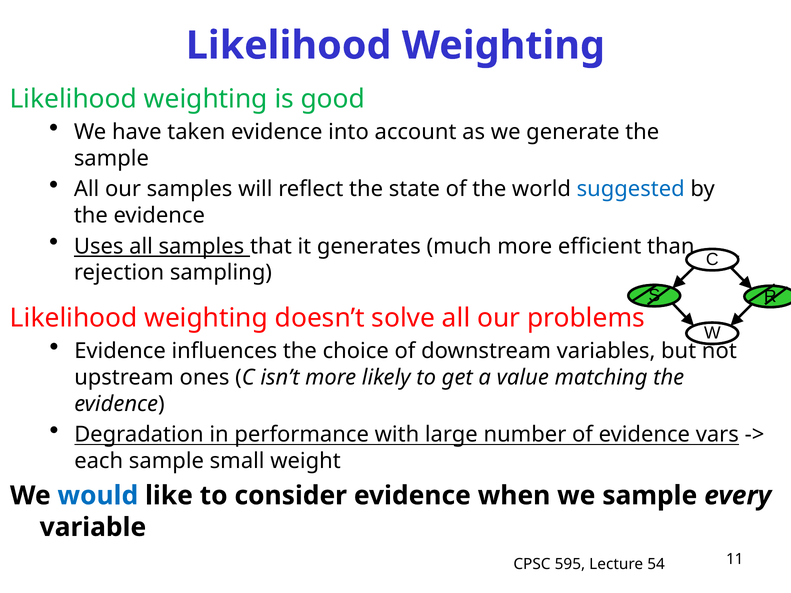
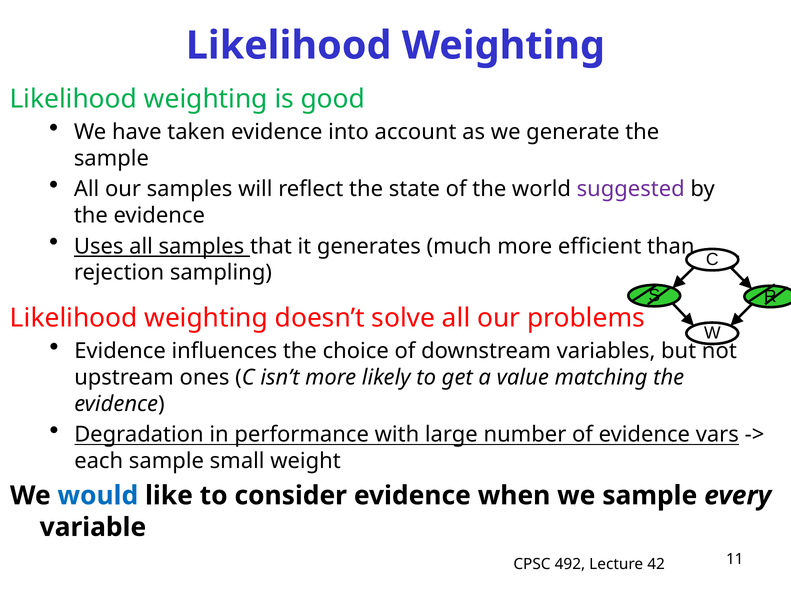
suggested colour: blue -> purple
595: 595 -> 492
54: 54 -> 42
